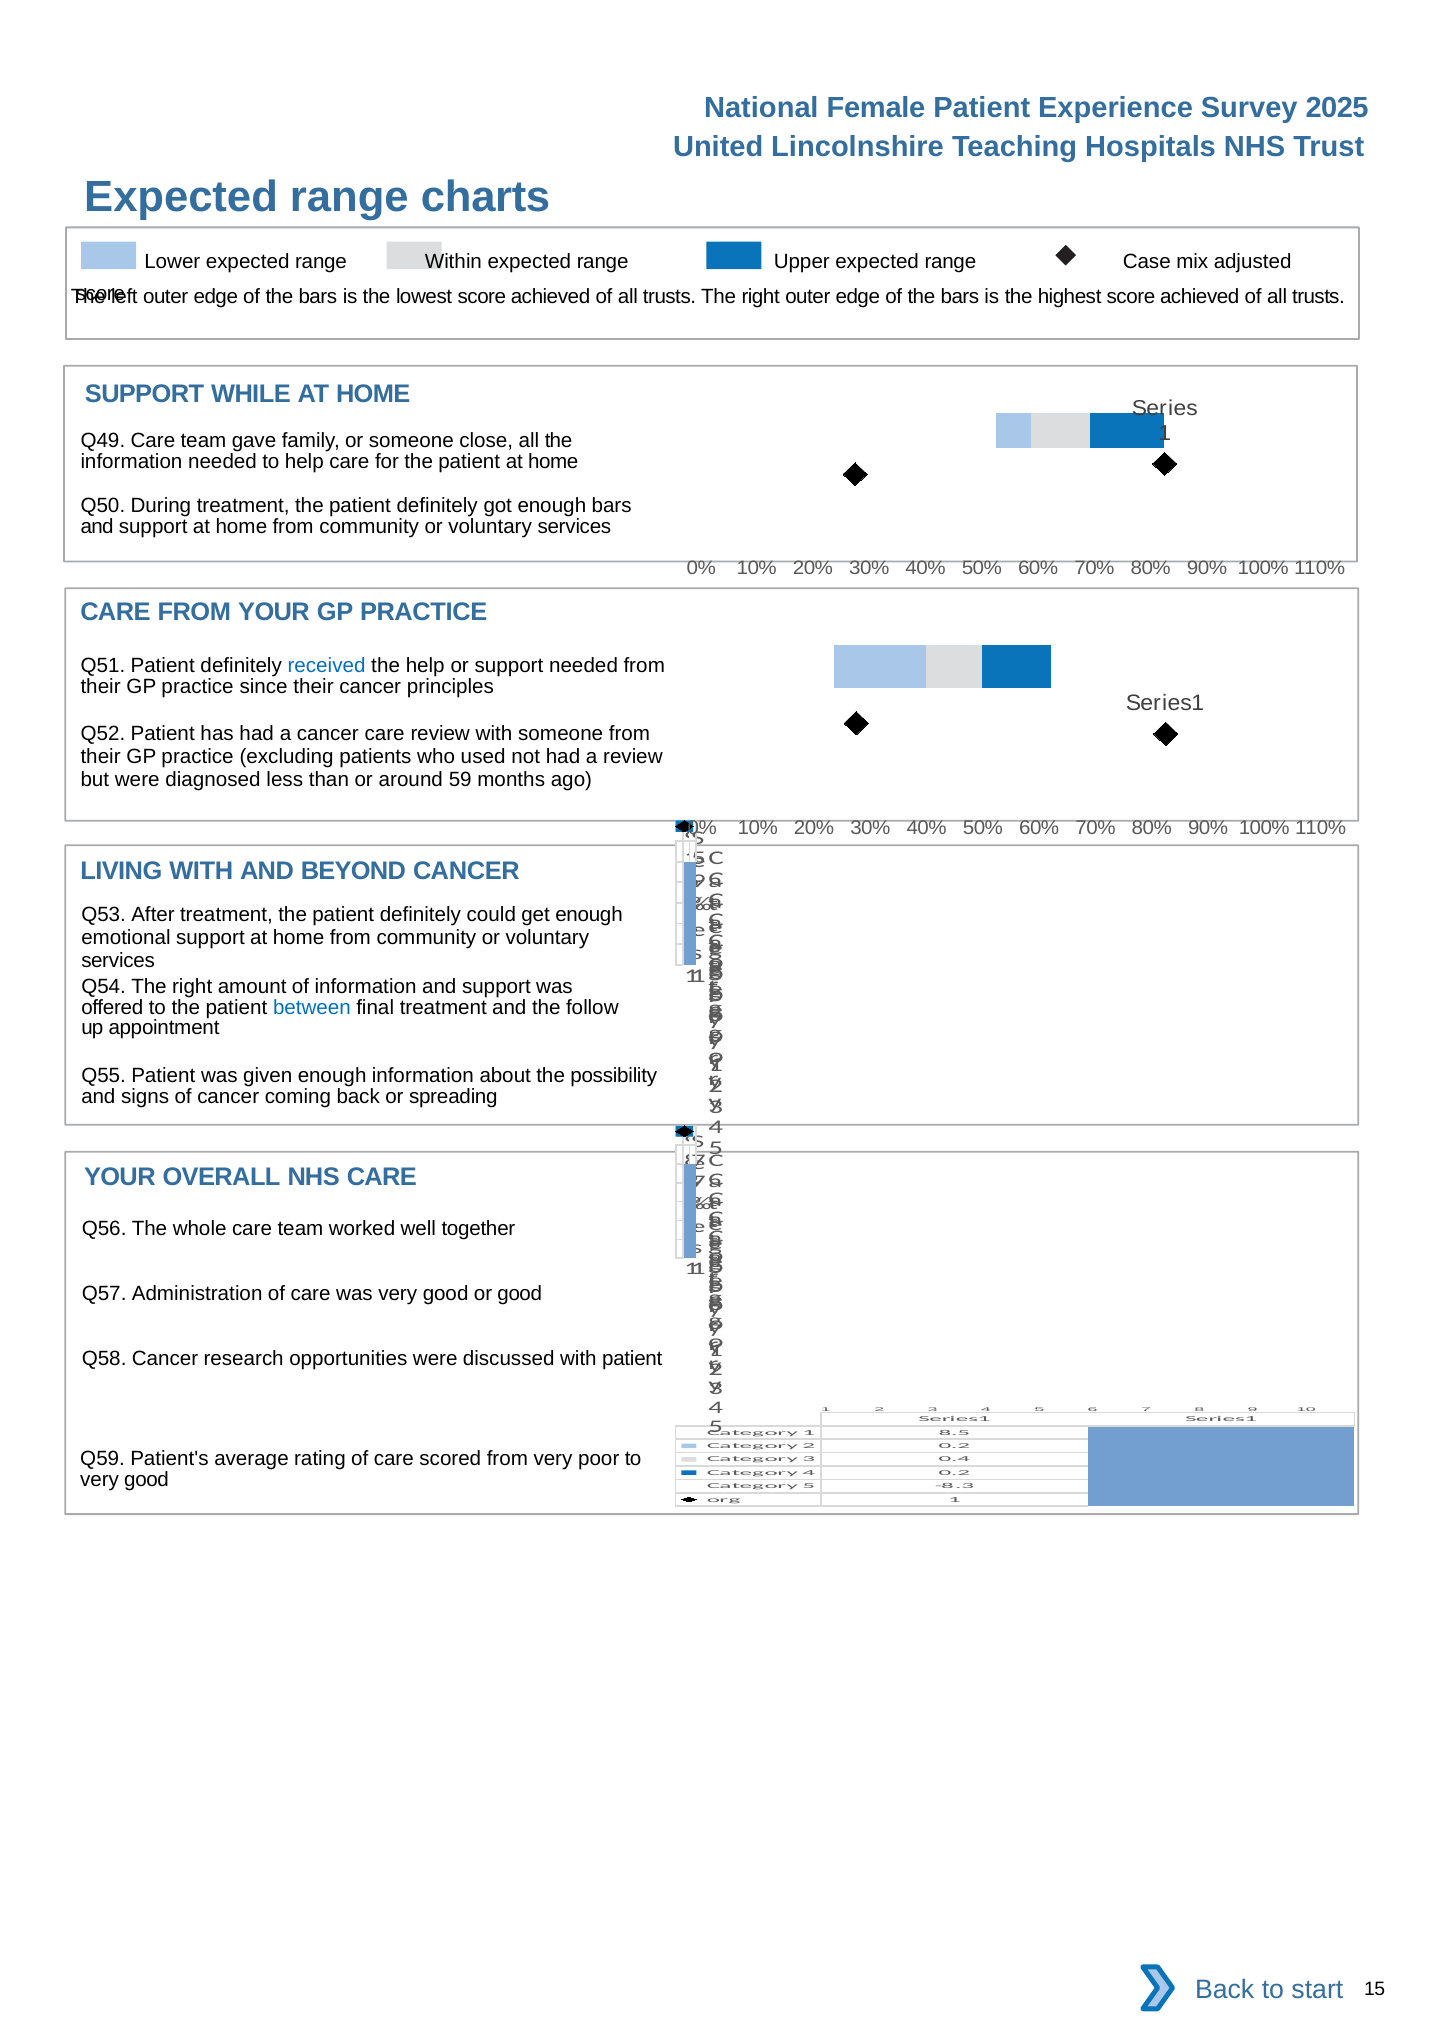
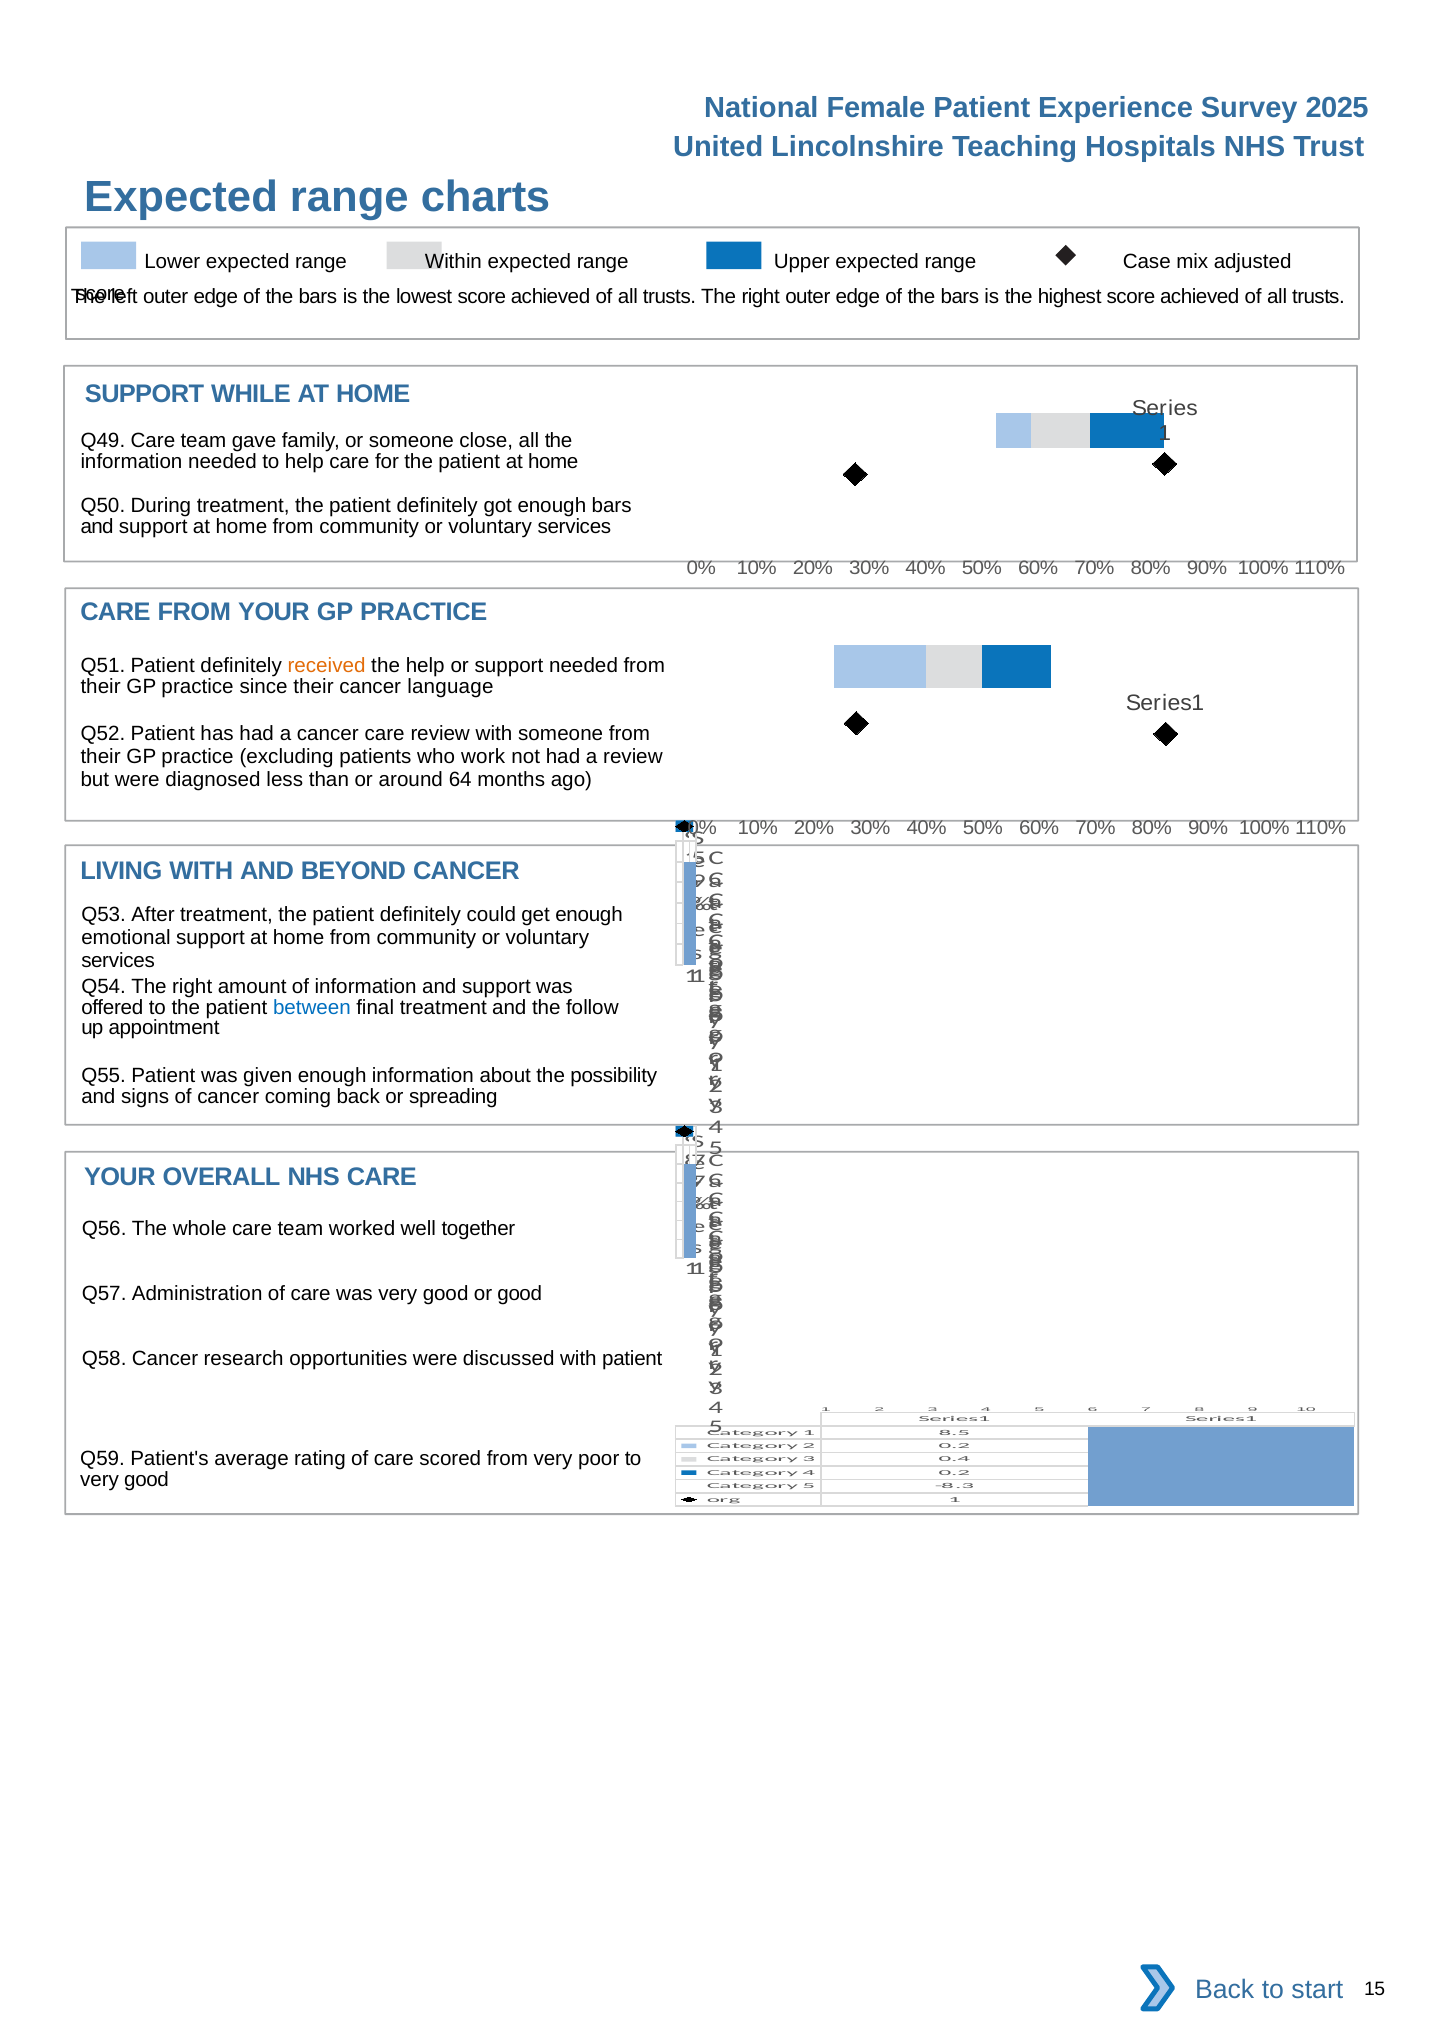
received colour: blue -> orange
principles: principles -> language
used: used -> work
59: 59 -> 64
